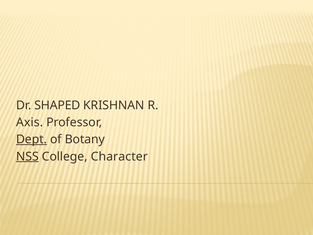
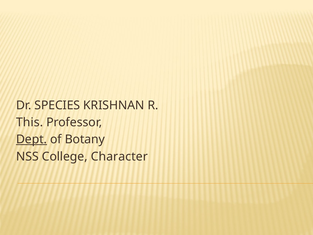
SHAPED: SHAPED -> SPECIES
Axis: Axis -> This
NSS underline: present -> none
